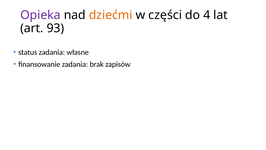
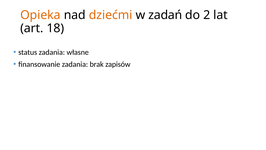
Opieka colour: purple -> orange
części: części -> zadań
4: 4 -> 2
93: 93 -> 18
